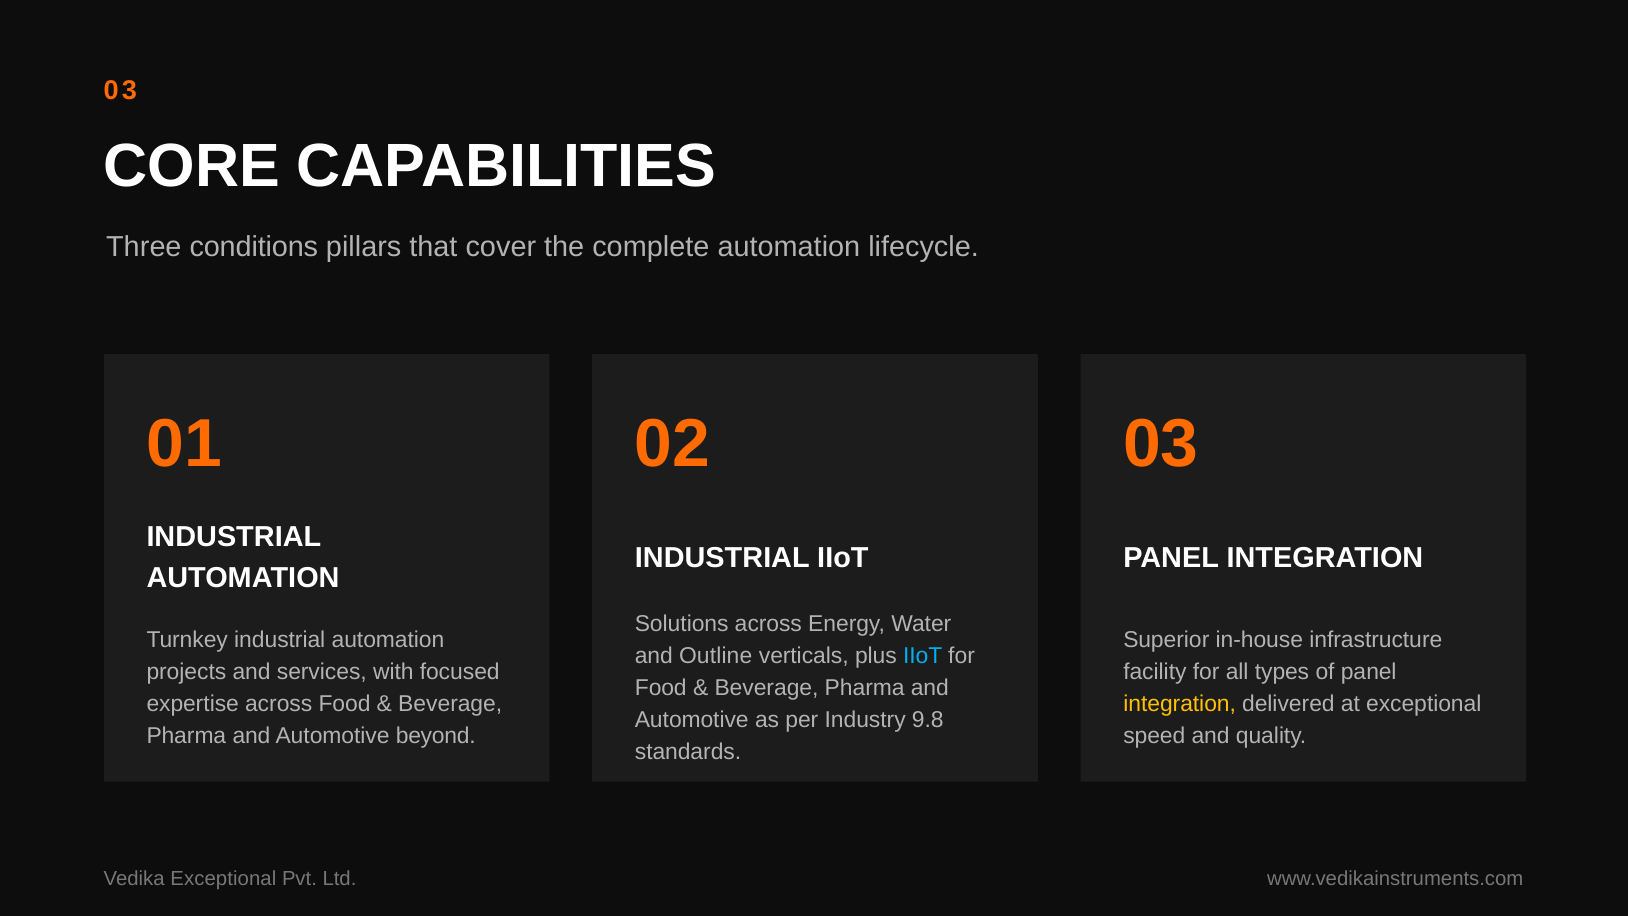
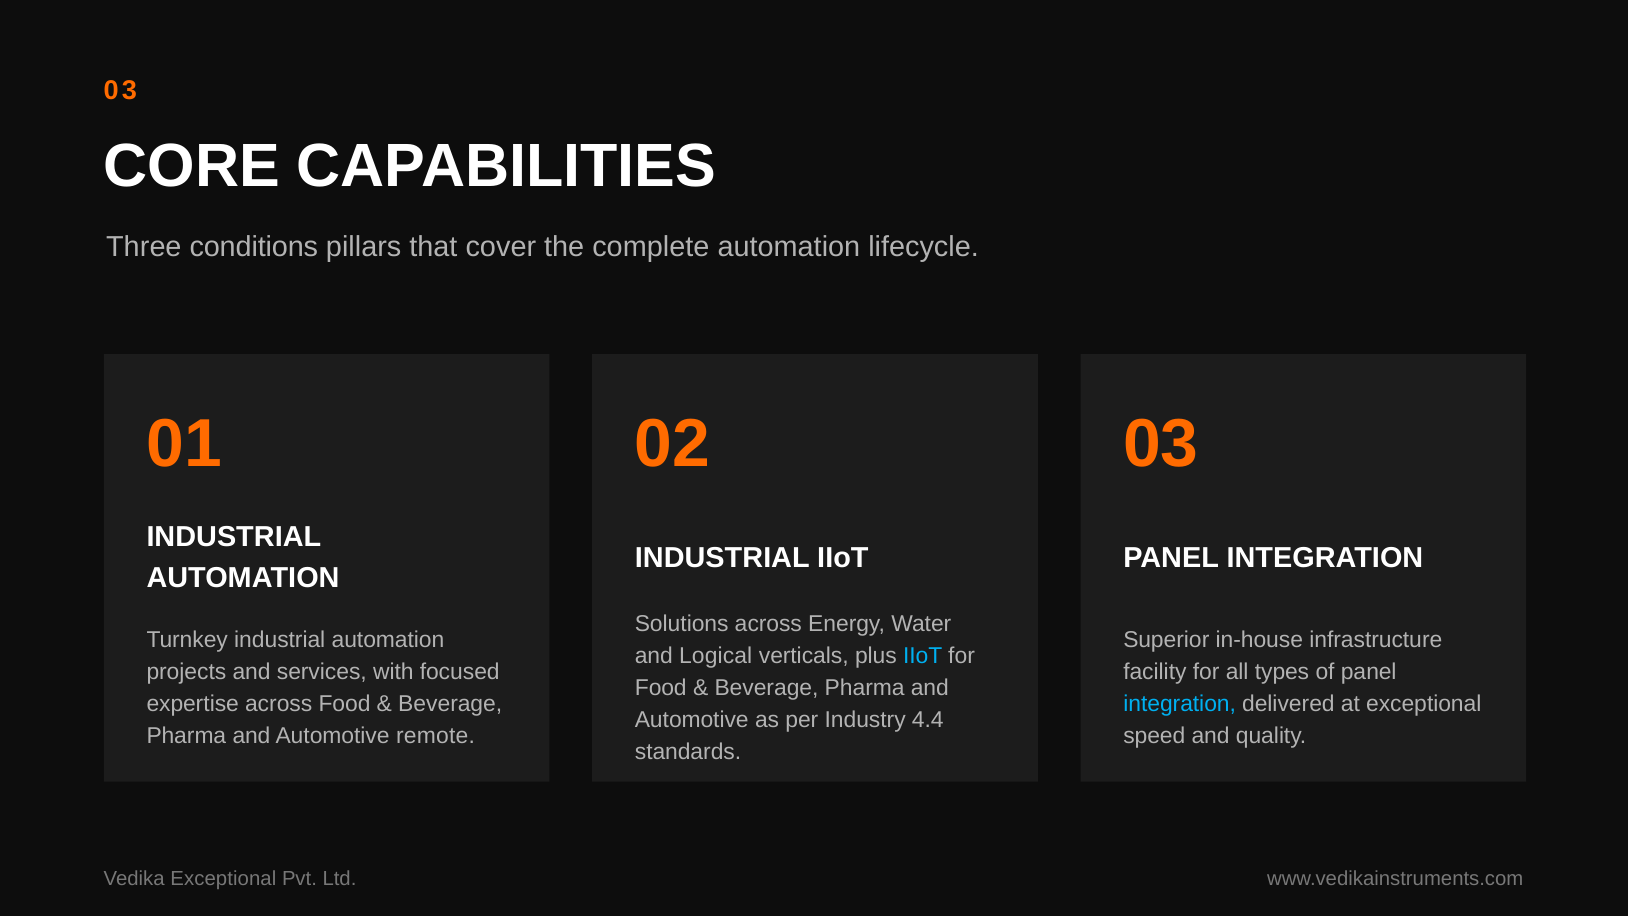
Outline: Outline -> Logical
integration at (1180, 704) colour: yellow -> light blue
9.8: 9.8 -> 4.4
beyond: beyond -> remote
